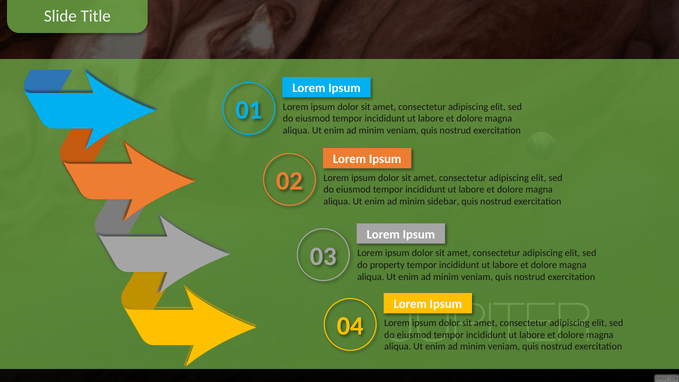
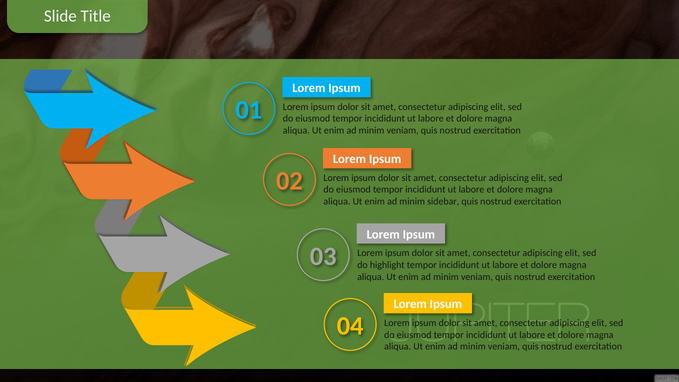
property: property -> highlight
